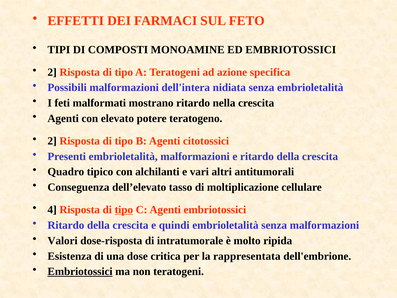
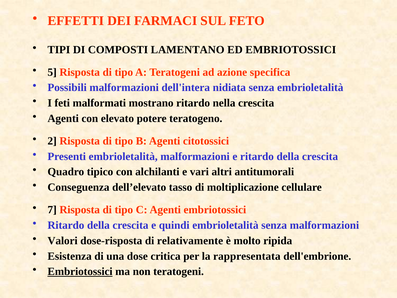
MONOAMINE: MONOAMINE -> LAMENTANO
2 at (52, 72): 2 -> 5
4: 4 -> 7
tipo at (124, 210) underline: present -> none
intratumorale: intratumorale -> relativamente
